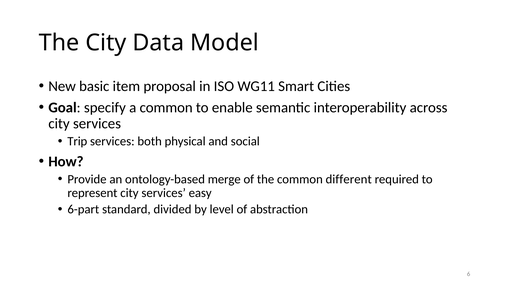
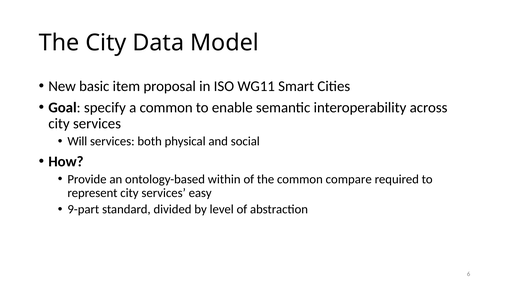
Trip: Trip -> Will
merge: merge -> within
different: different -> compare
6-part: 6-part -> 9-part
